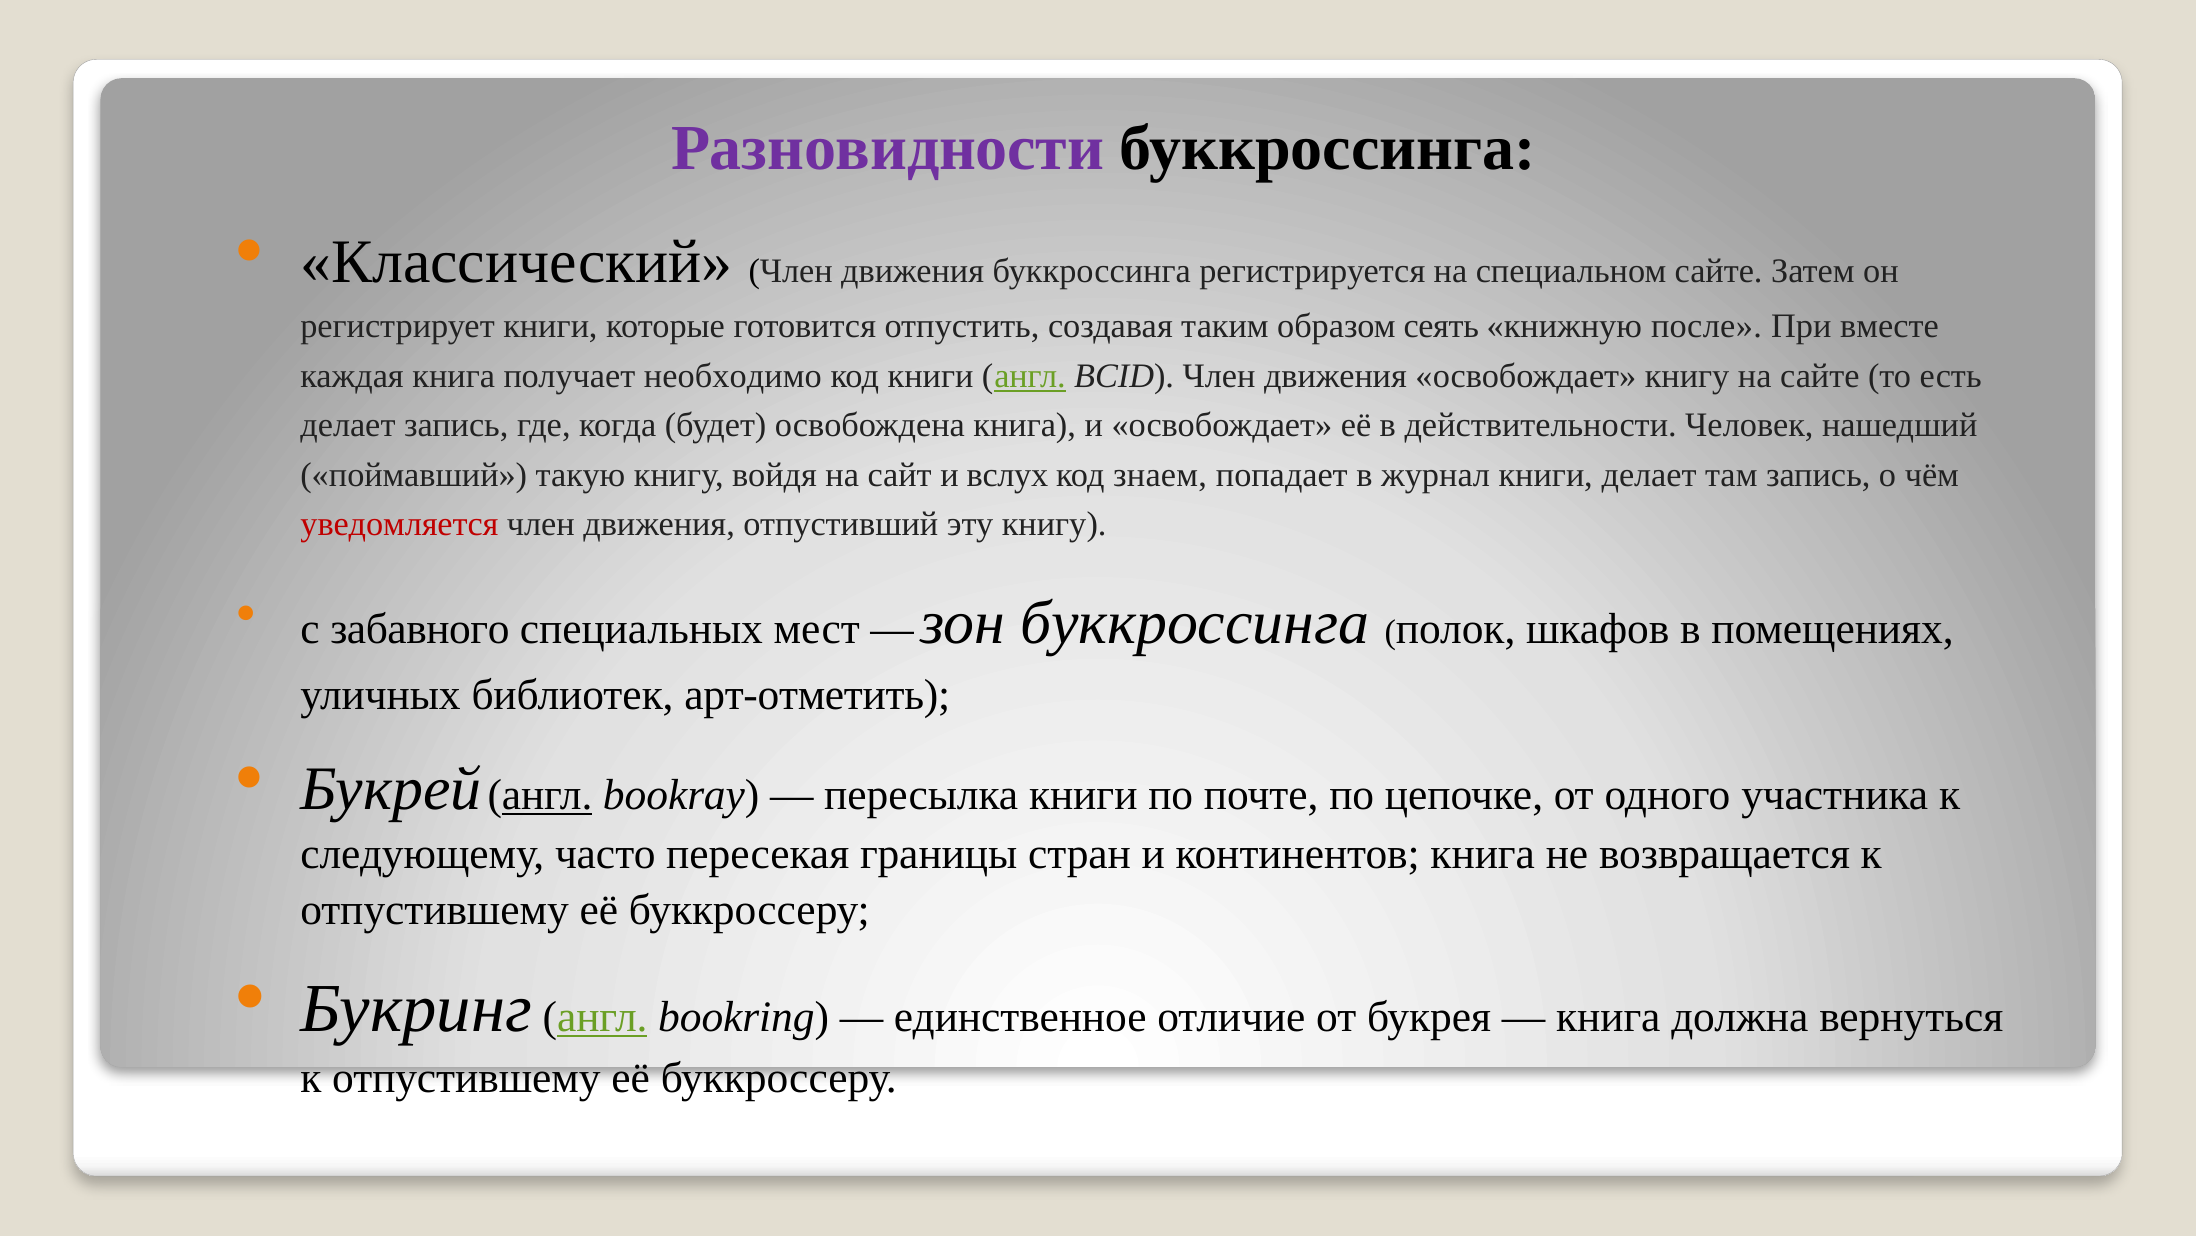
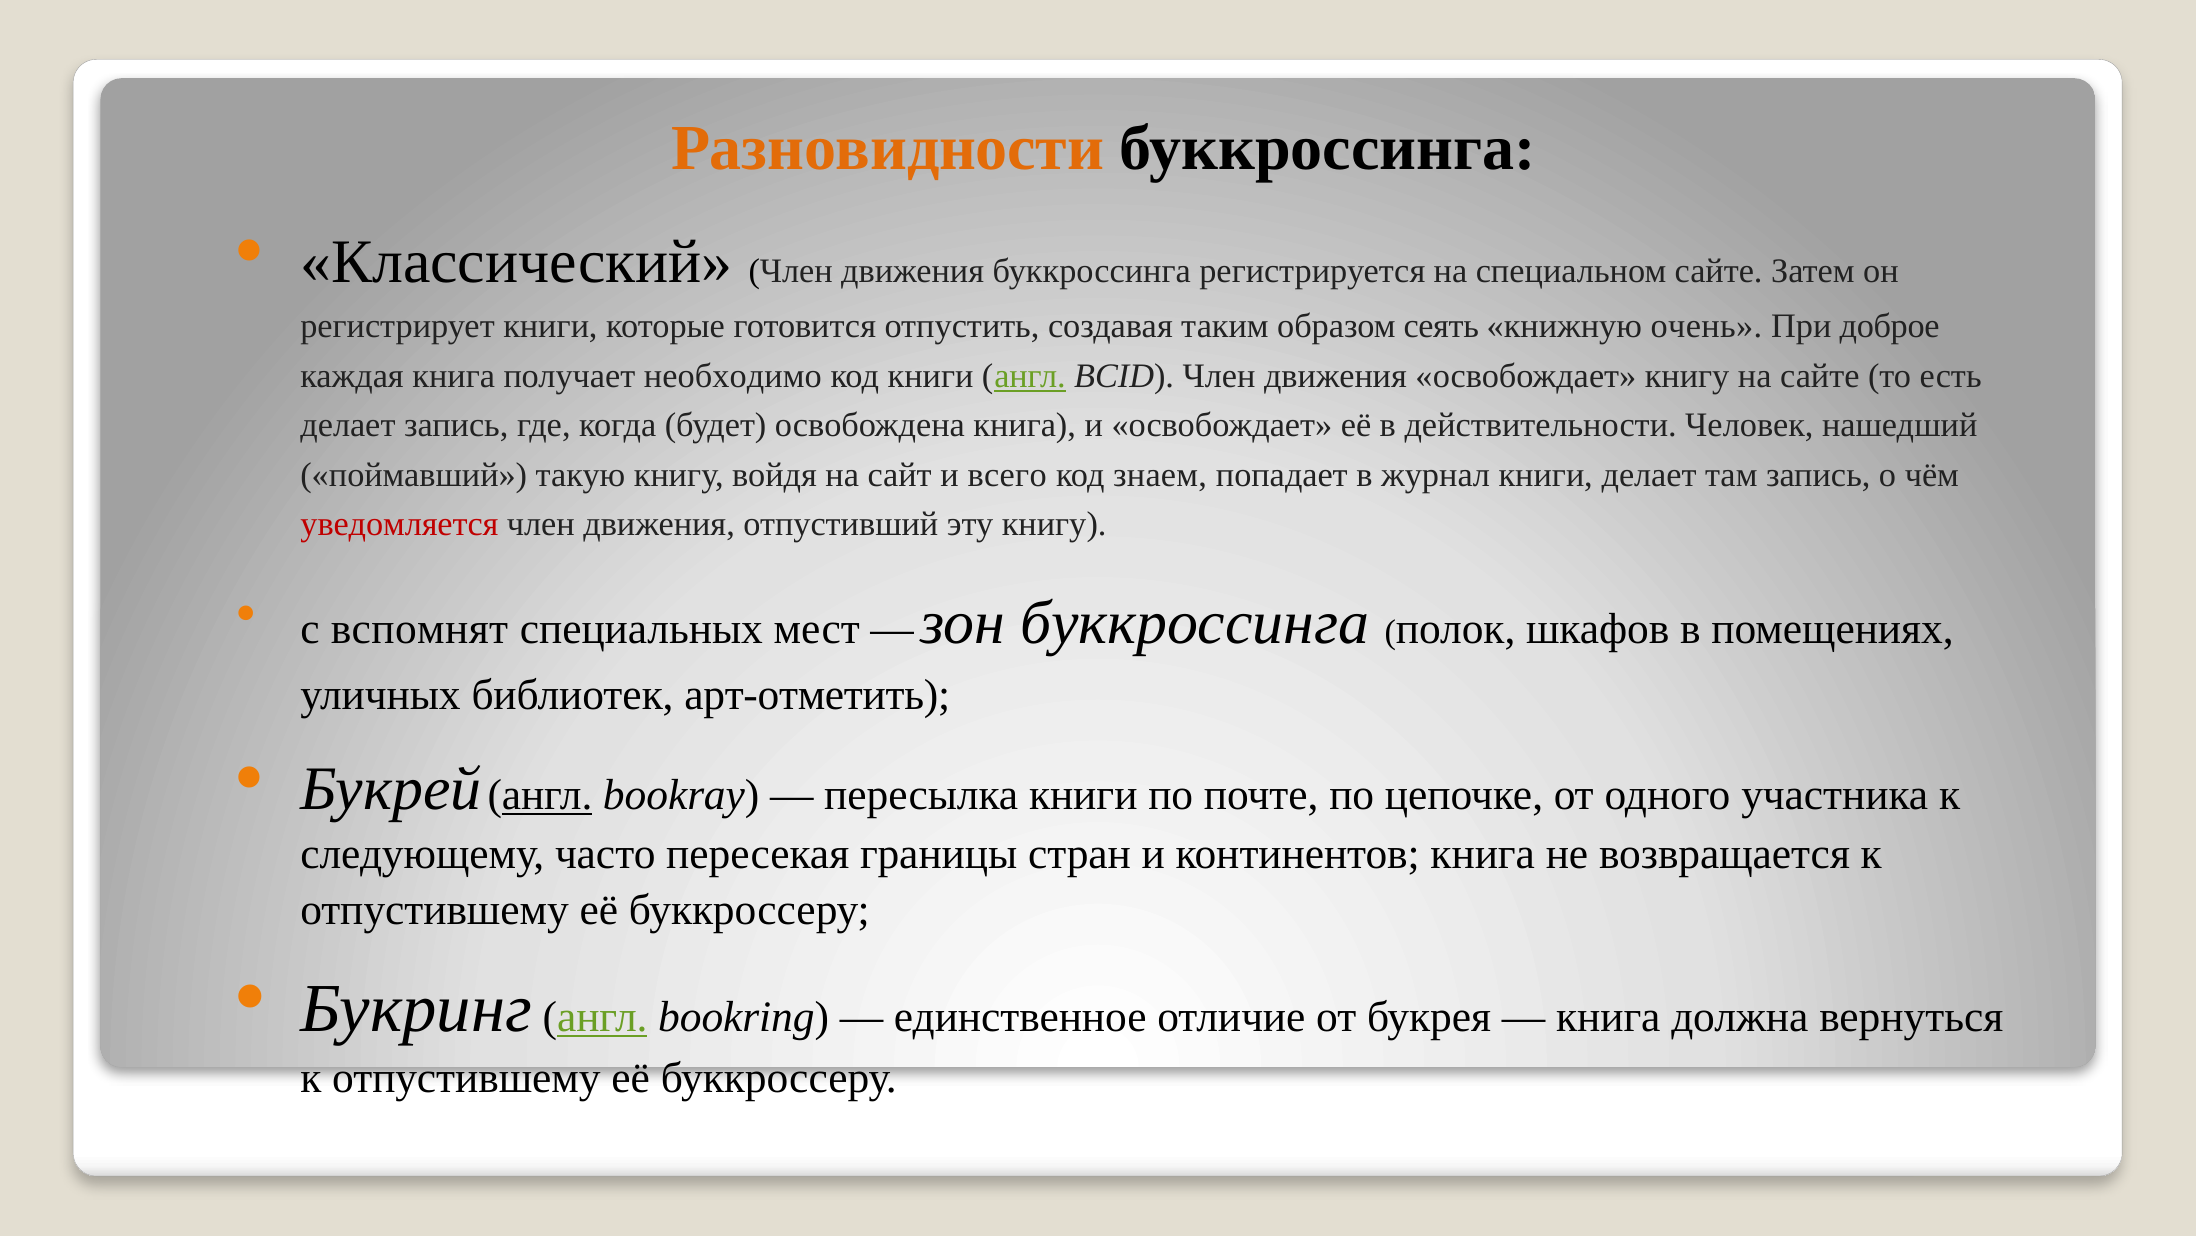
Разновидности colour: purple -> orange
после: после -> очень
вместе: вместе -> доброе
вслух: вслух -> всего
забавного: забавного -> вспомнят
